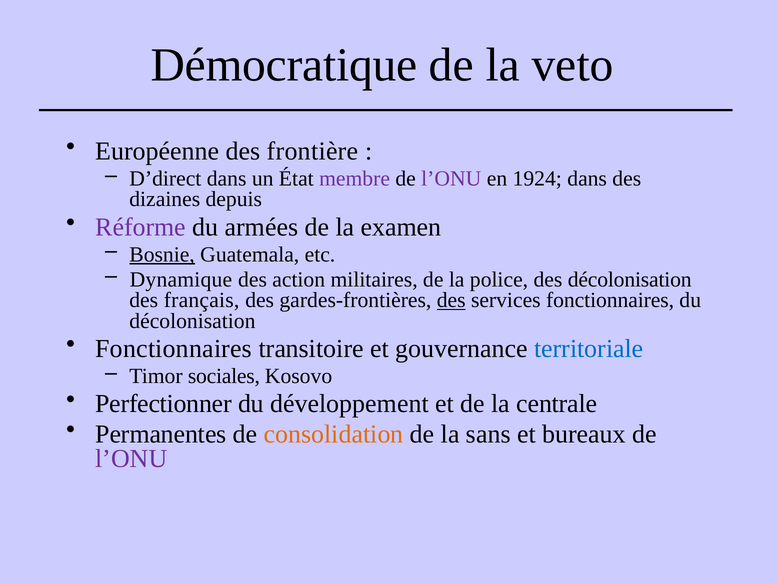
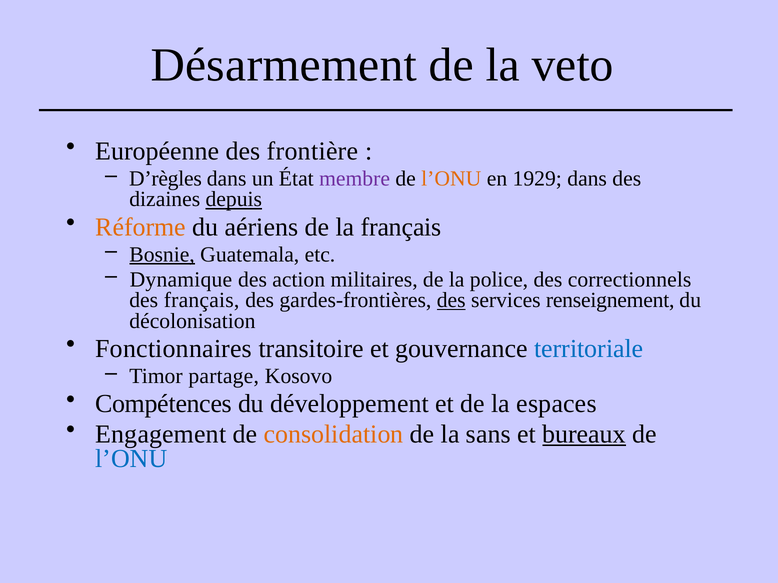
Démocratique: Démocratique -> Désarmement
D’direct: D’direct -> D’règles
l’ONU at (451, 179) colour: purple -> orange
1924: 1924 -> 1929
depuis underline: none -> present
Réforme colour: purple -> orange
armées: armées -> aériens
la examen: examen -> français
des décolonisation: décolonisation -> correctionnels
services fonctionnaires: fonctionnaires -> renseignement
sociales: sociales -> partage
Perfectionner: Perfectionner -> Compétences
centrale: centrale -> espaces
Permanentes: Permanentes -> Engagement
bureaux underline: none -> present
l’ONU at (131, 459) colour: purple -> blue
